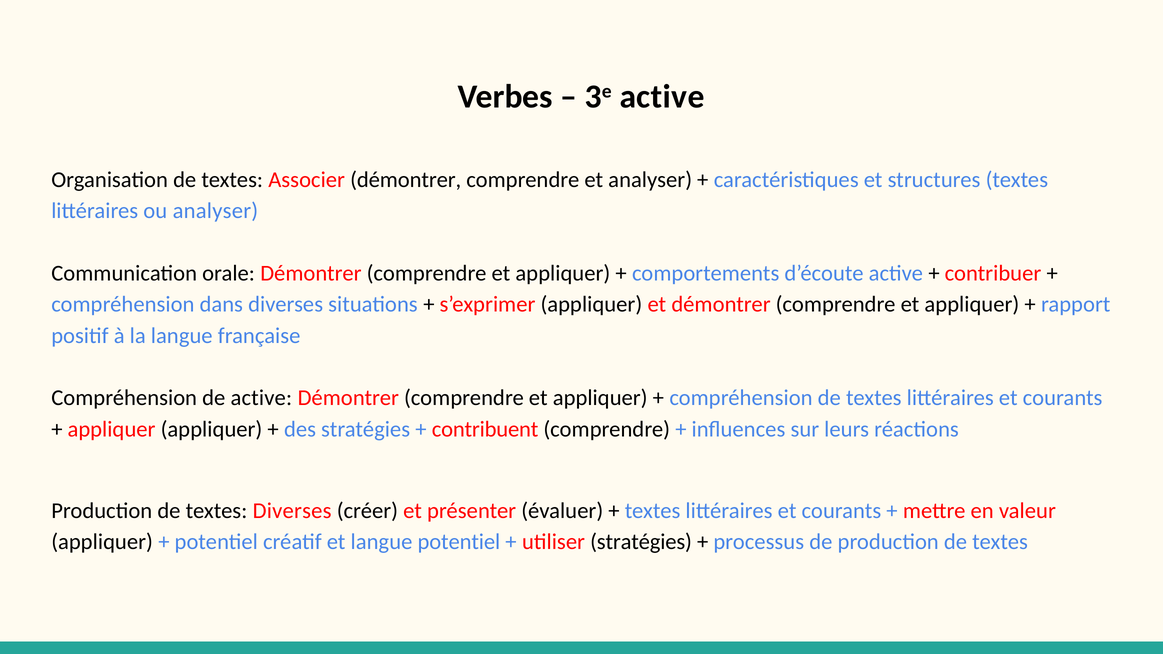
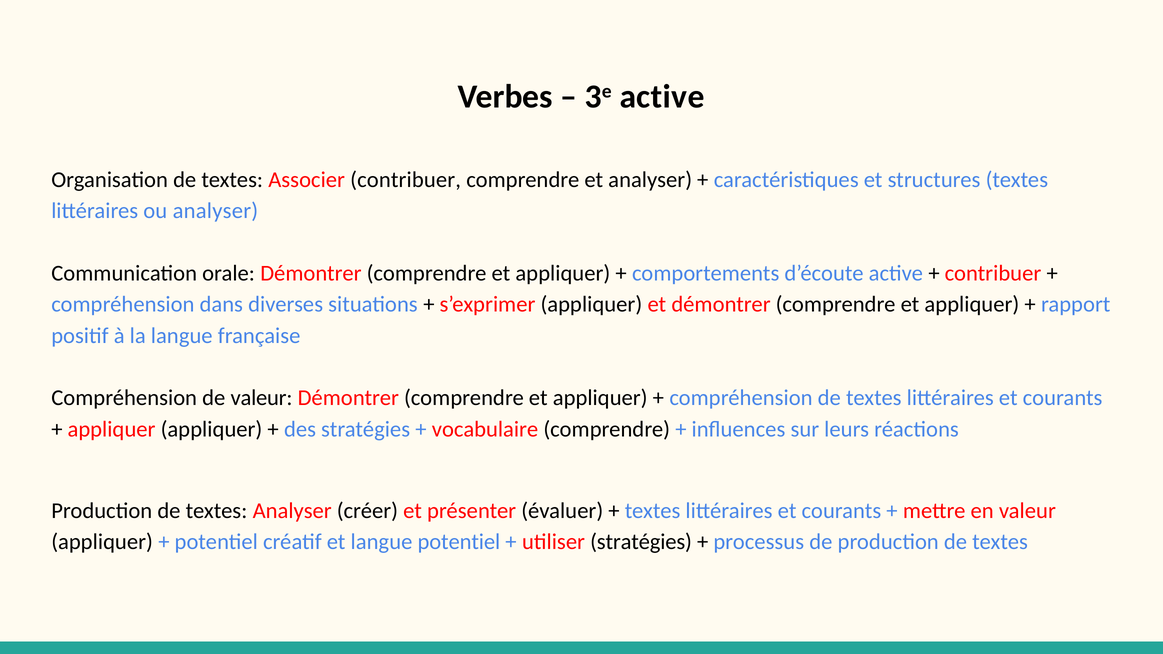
Associer démontrer: démontrer -> contribuer
de active: active -> valeur
contribuent: contribuent -> vocabulaire
textes Diverses: Diverses -> Analyser
